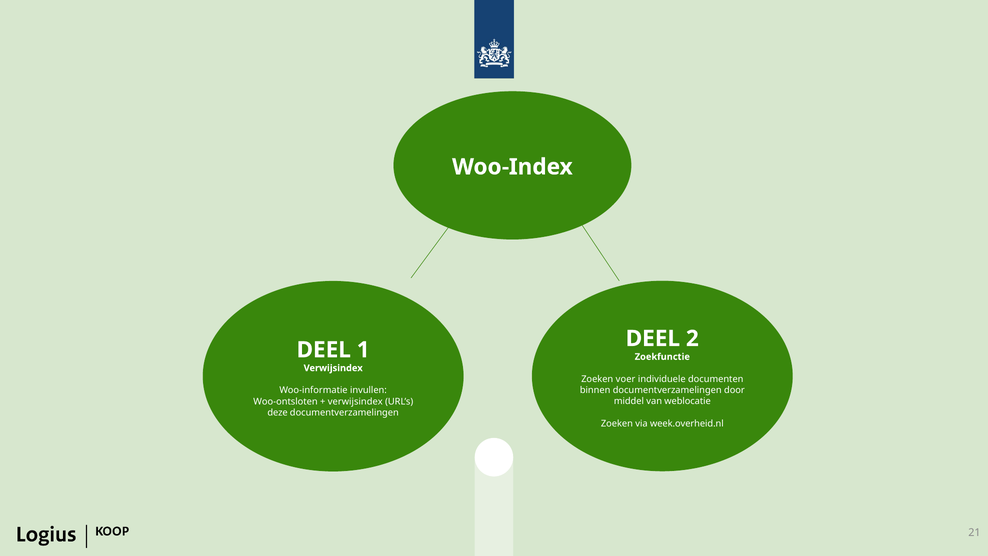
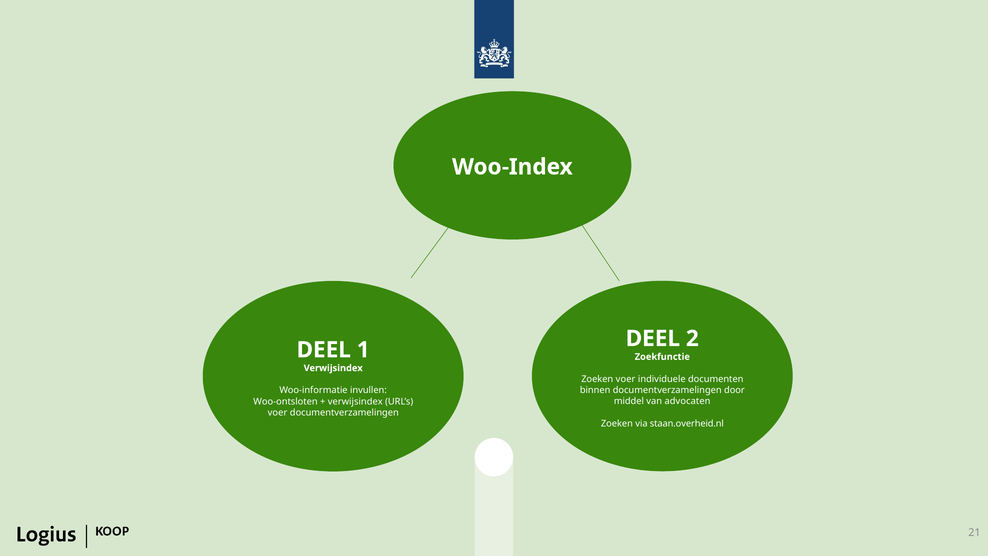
weblocatie: weblocatie -> advocaten
deze at (278, 413): deze -> voer
week.overheid.nl: week.overheid.nl -> staan.overheid.nl
